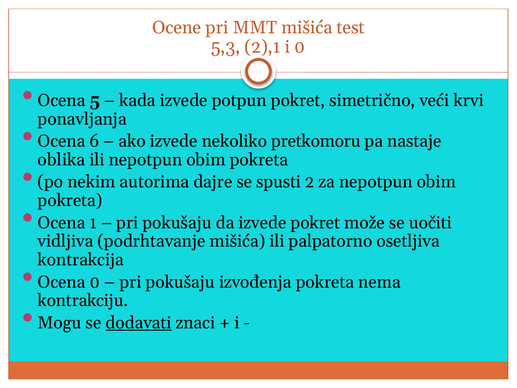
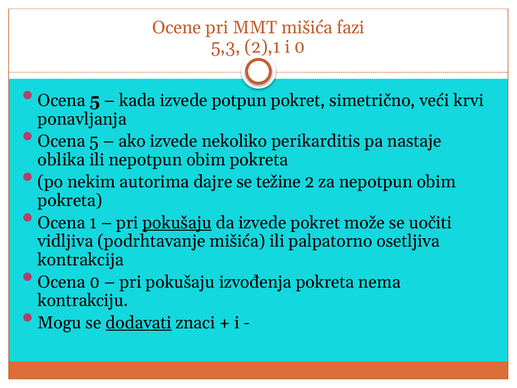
test: test -> fazi
6 at (94, 141): 6 -> 5
pretkomoru: pretkomoru -> perikarditis
spusti: spusti -> težine
pokušaju at (177, 223) underline: none -> present
